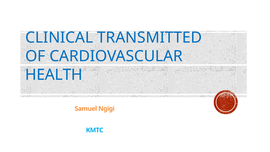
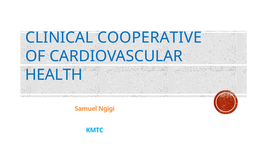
TRANSMITTED: TRANSMITTED -> COOPERATIVE
